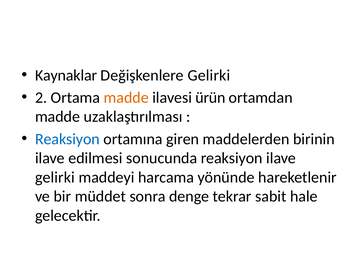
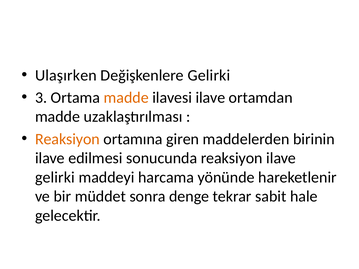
Kaynaklar: Kaynaklar -> Ulaşırken
2: 2 -> 3
ilavesi ürün: ürün -> ilave
Reaksiyon at (67, 139) colour: blue -> orange
